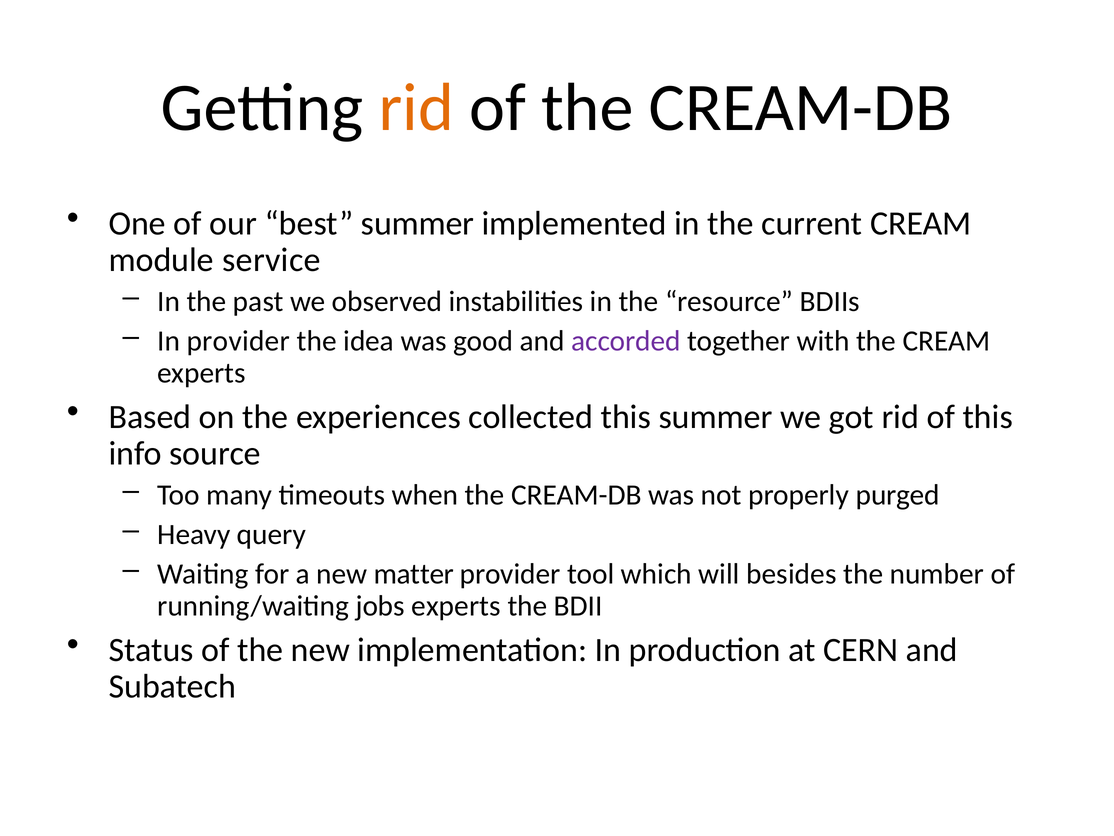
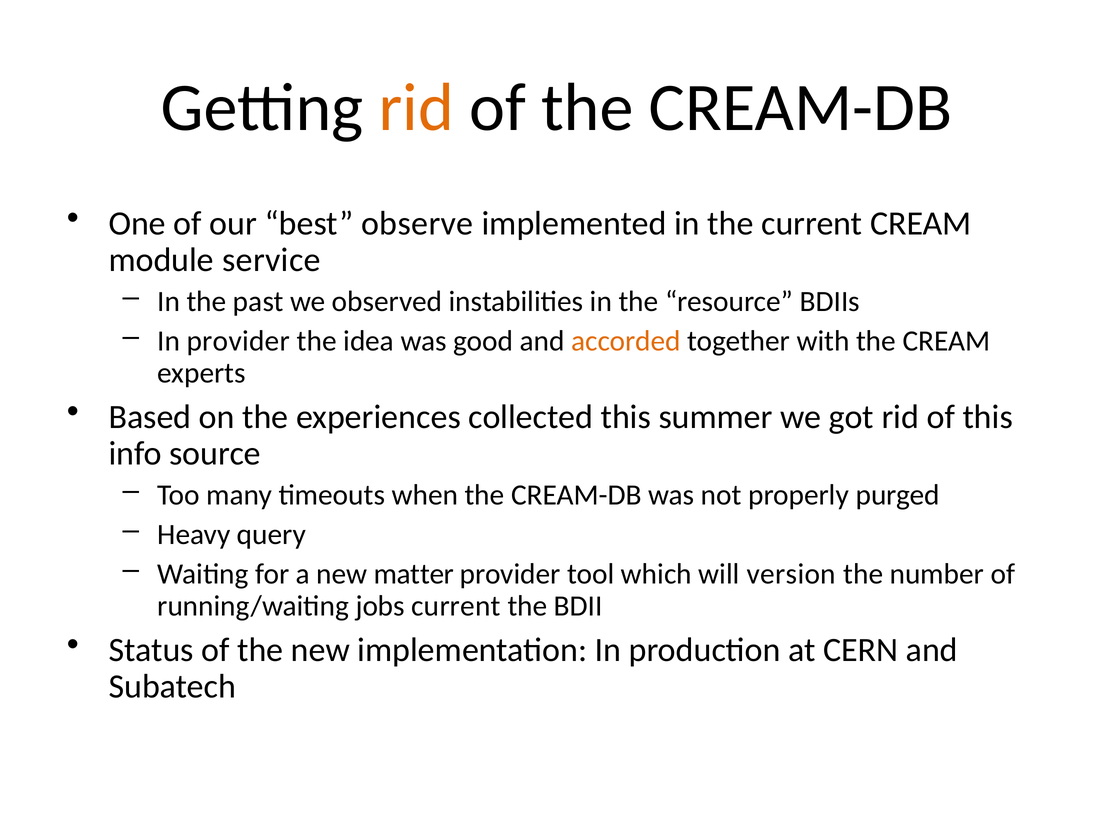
best summer: summer -> observe
accorded colour: purple -> orange
besides: besides -> version
jobs experts: experts -> current
